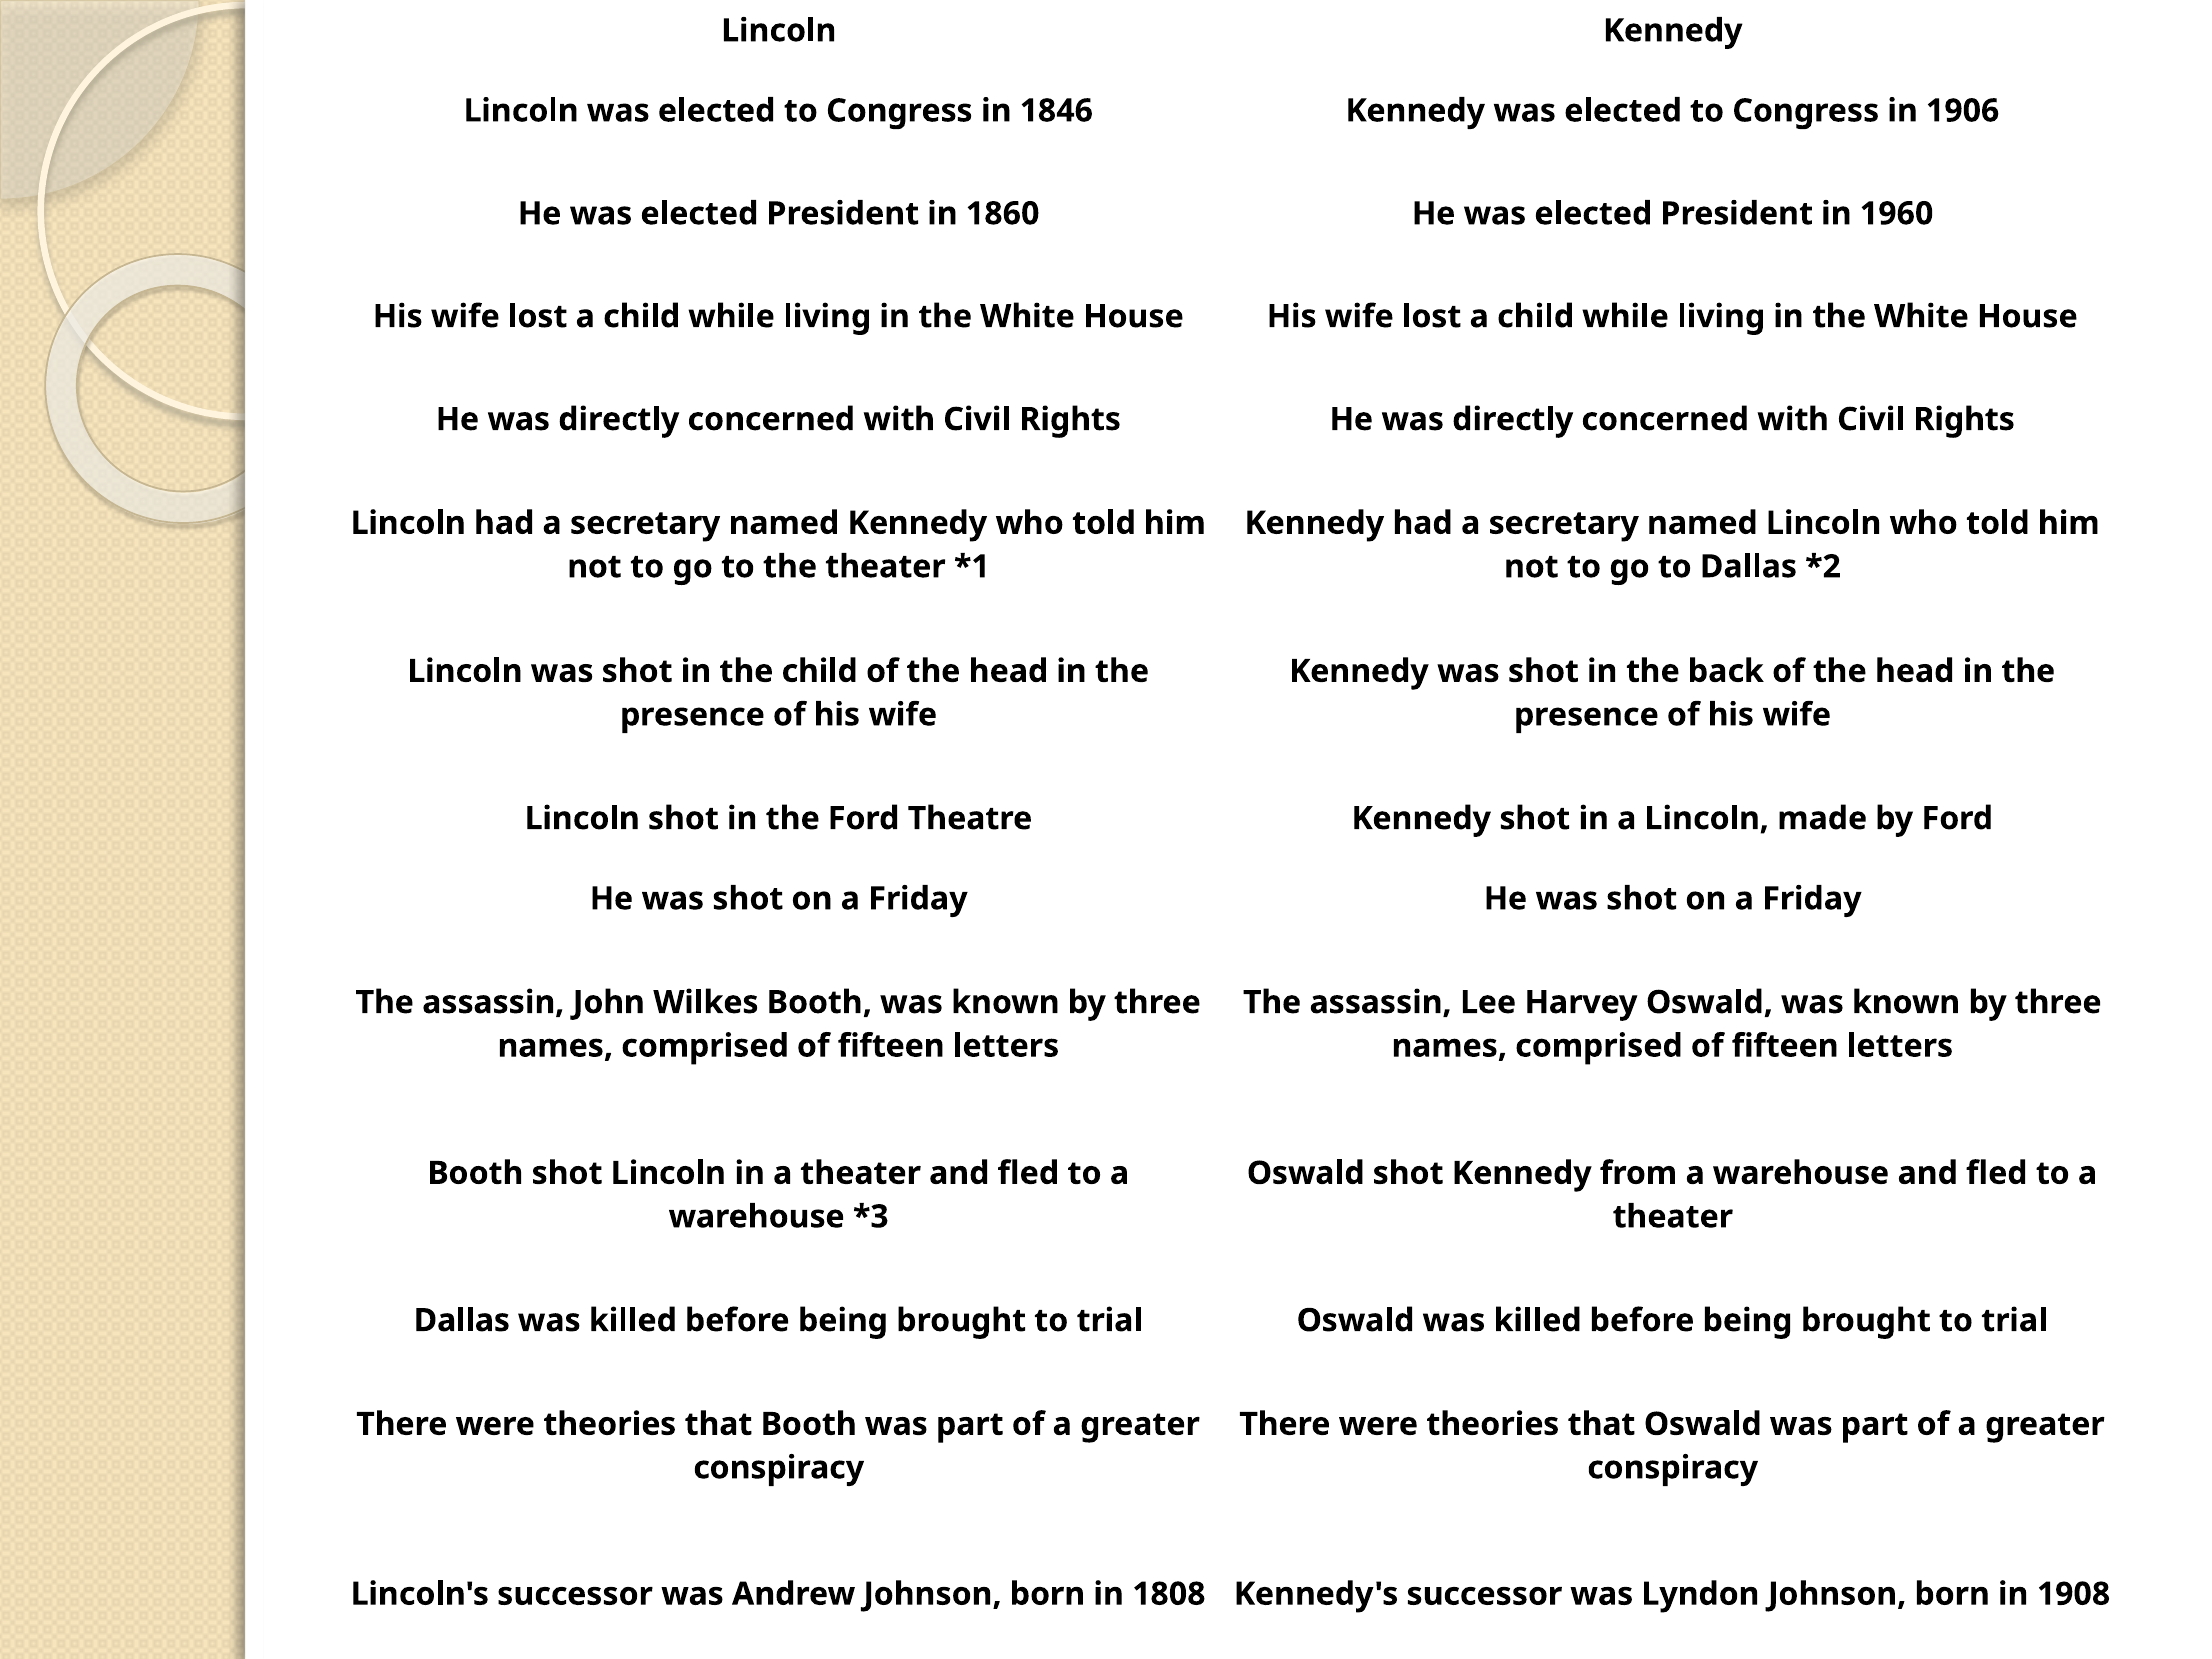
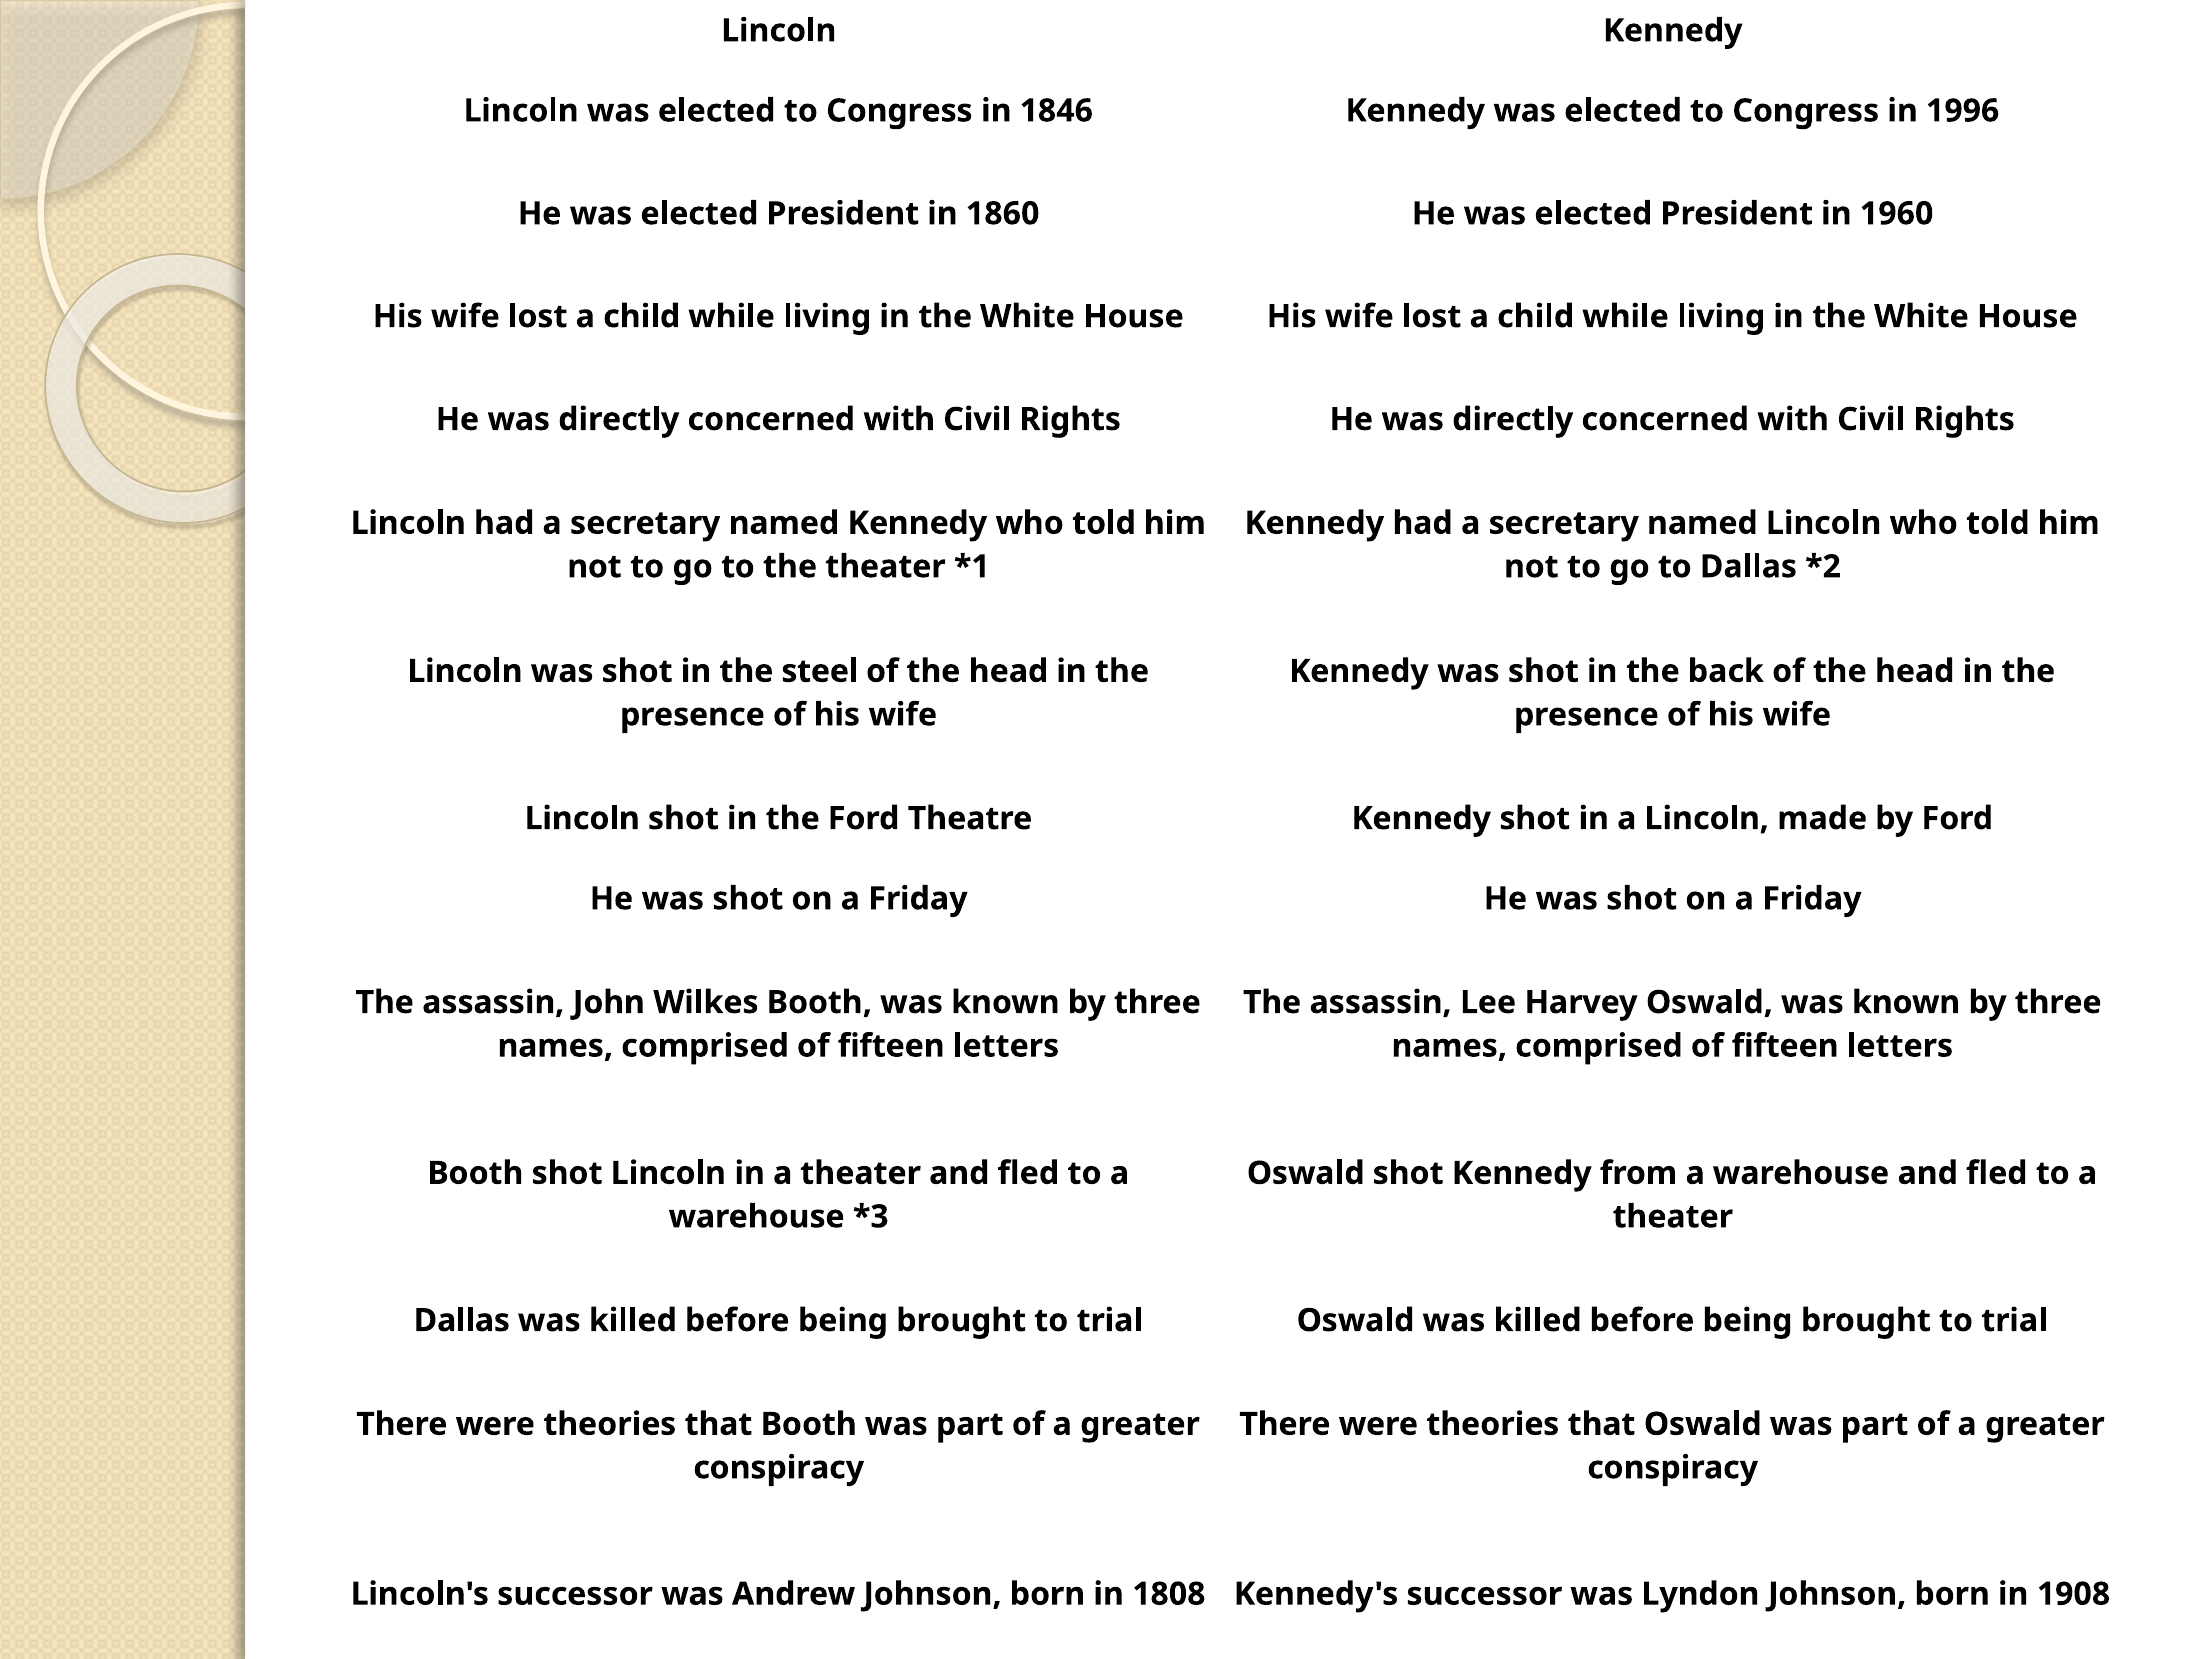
1906: 1906 -> 1996
the child: child -> steel
